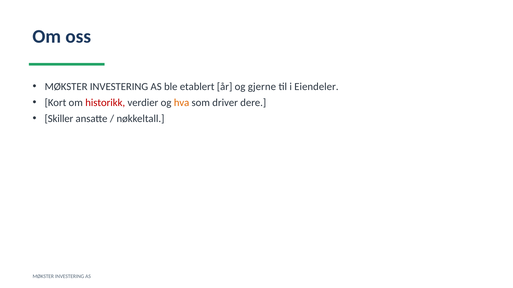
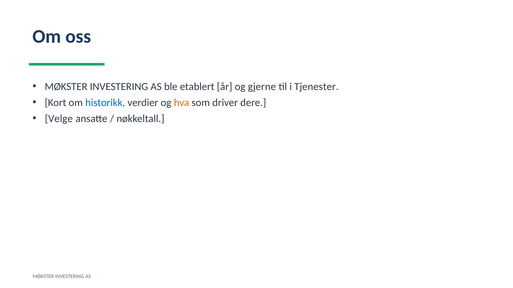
Eiendeler: Eiendeler -> Tjenester
historikk colour: red -> blue
Skiller: Skiller -> Velge
